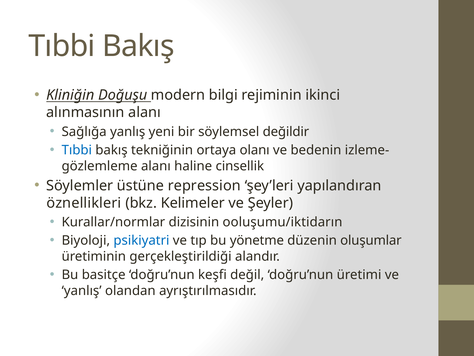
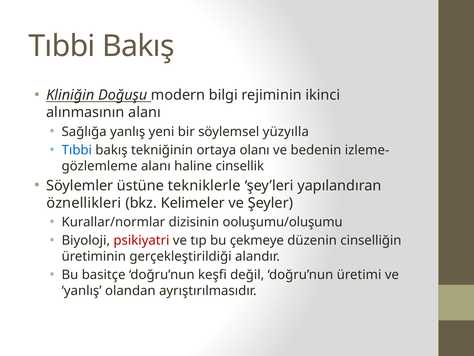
değildir: değildir -> yüzyılla
repression: repression -> tekniklerle
ooluşumu/iktidarın: ooluşumu/iktidarın -> ooluşumu/oluşumu
psikiyatri colour: blue -> red
yönetme: yönetme -> çekmeye
oluşumlar: oluşumlar -> cinselliğin
